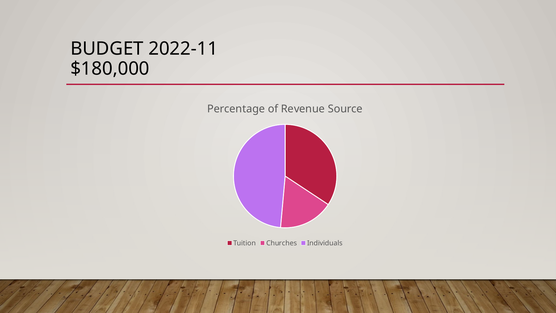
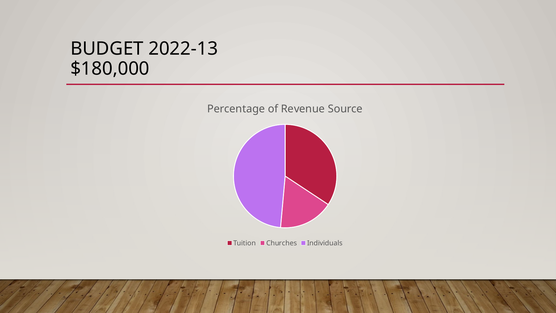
2022-11: 2022-11 -> 2022-13
